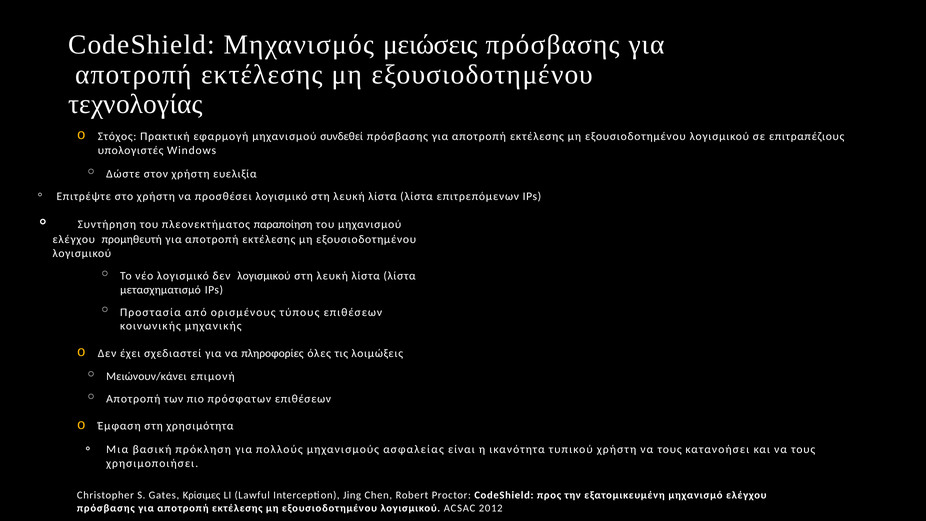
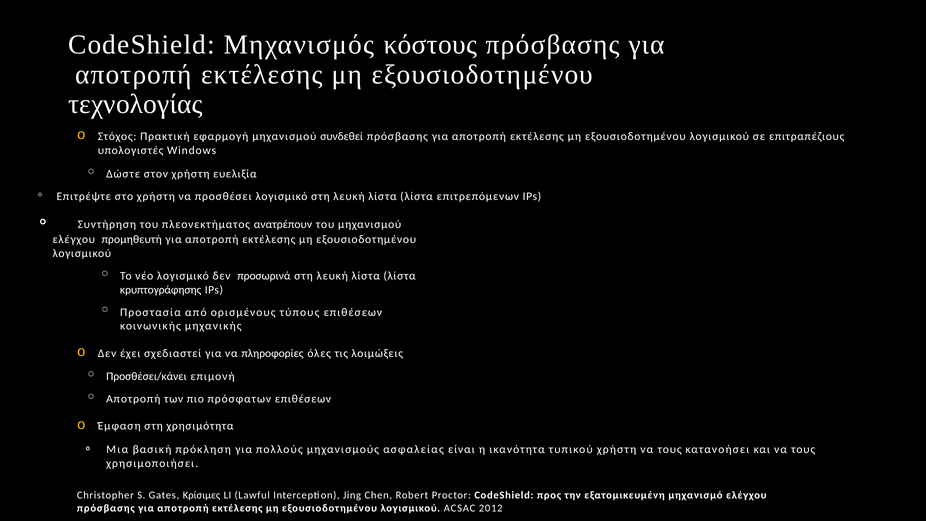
μειώσεις: μειώσεις -> κόστους
παραποίηση: παραποίηση -> ανατρέπουν
δεν λογισμικού: λογισμικού -> προσωρινά
μετασχηματισμό: μετασχηματισμό -> κρυπτογράφησης
Μειώνουν/κάνει: Μειώνουν/κάνει -> Προσθέσει/κάνει
